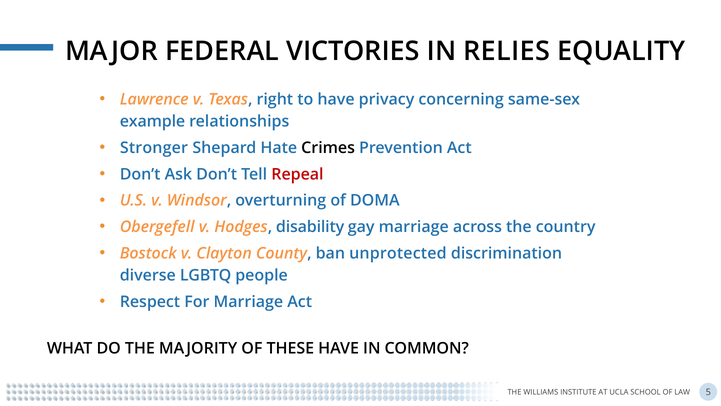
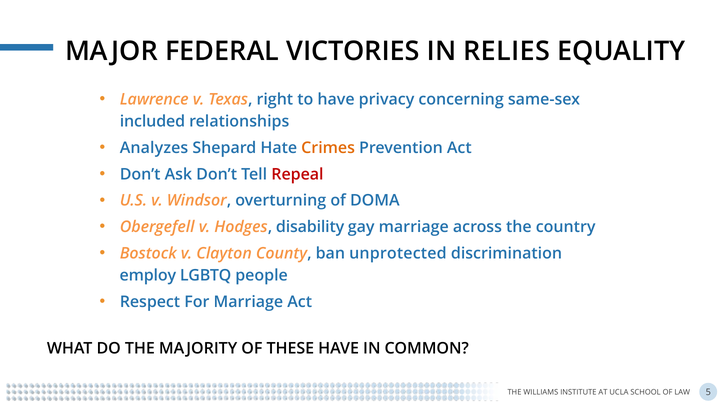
example: example -> included
Stronger: Stronger -> Analyzes
Crimes colour: black -> orange
diverse: diverse -> employ
